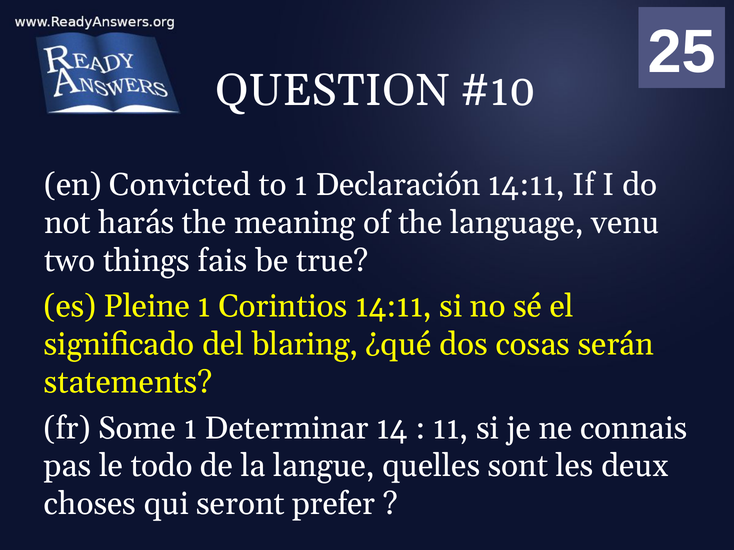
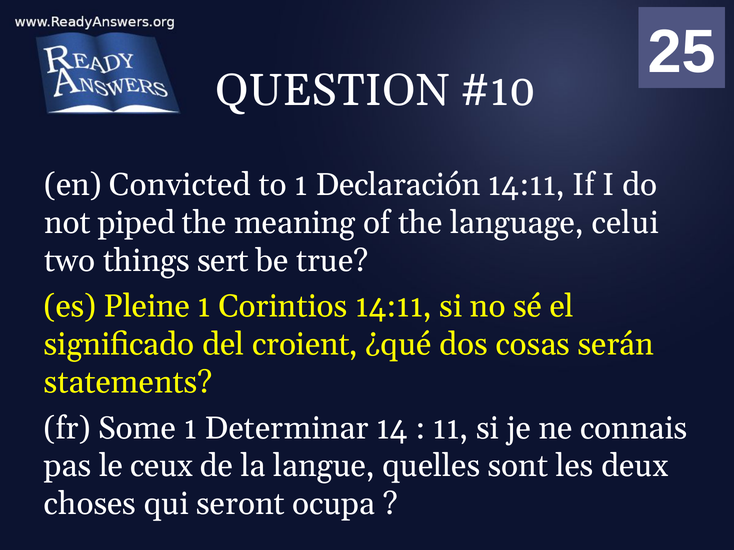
harás: harás -> piped
venu: venu -> celui
fais: fais -> sert
blaring: blaring -> croient
todo: todo -> ceux
prefer: prefer -> ocupa
